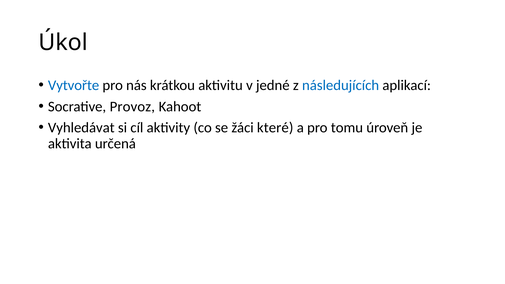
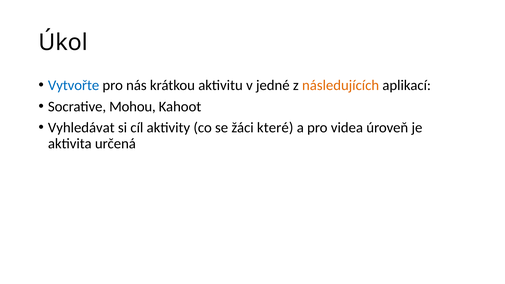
následujících colour: blue -> orange
Provoz: Provoz -> Mohou
tomu: tomu -> videa
